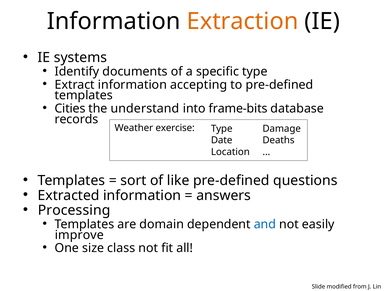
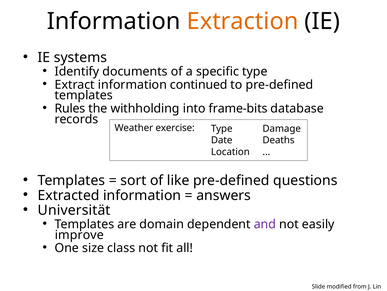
accepting: accepting -> continued
Cities: Cities -> Rules
understand: understand -> withholding
Processing: Processing -> Universität
and colour: blue -> purple
